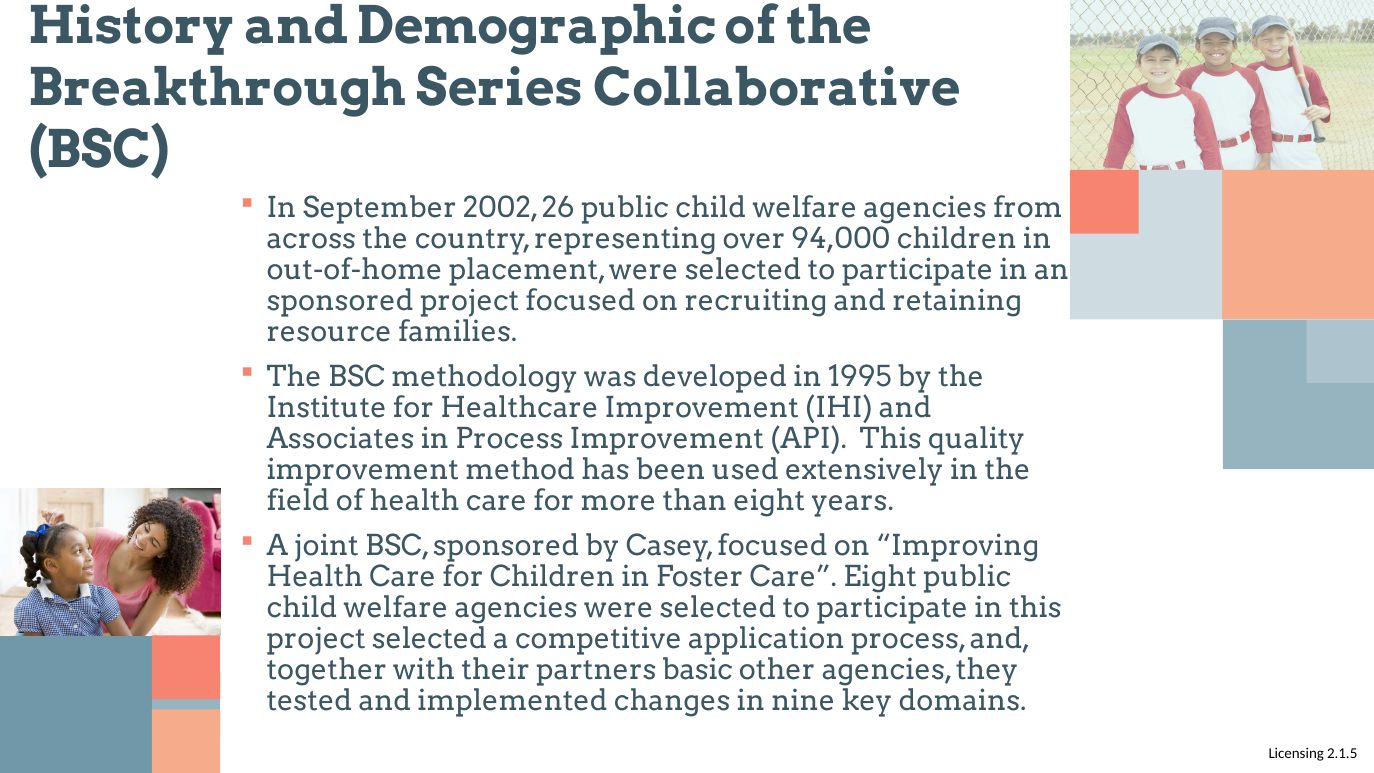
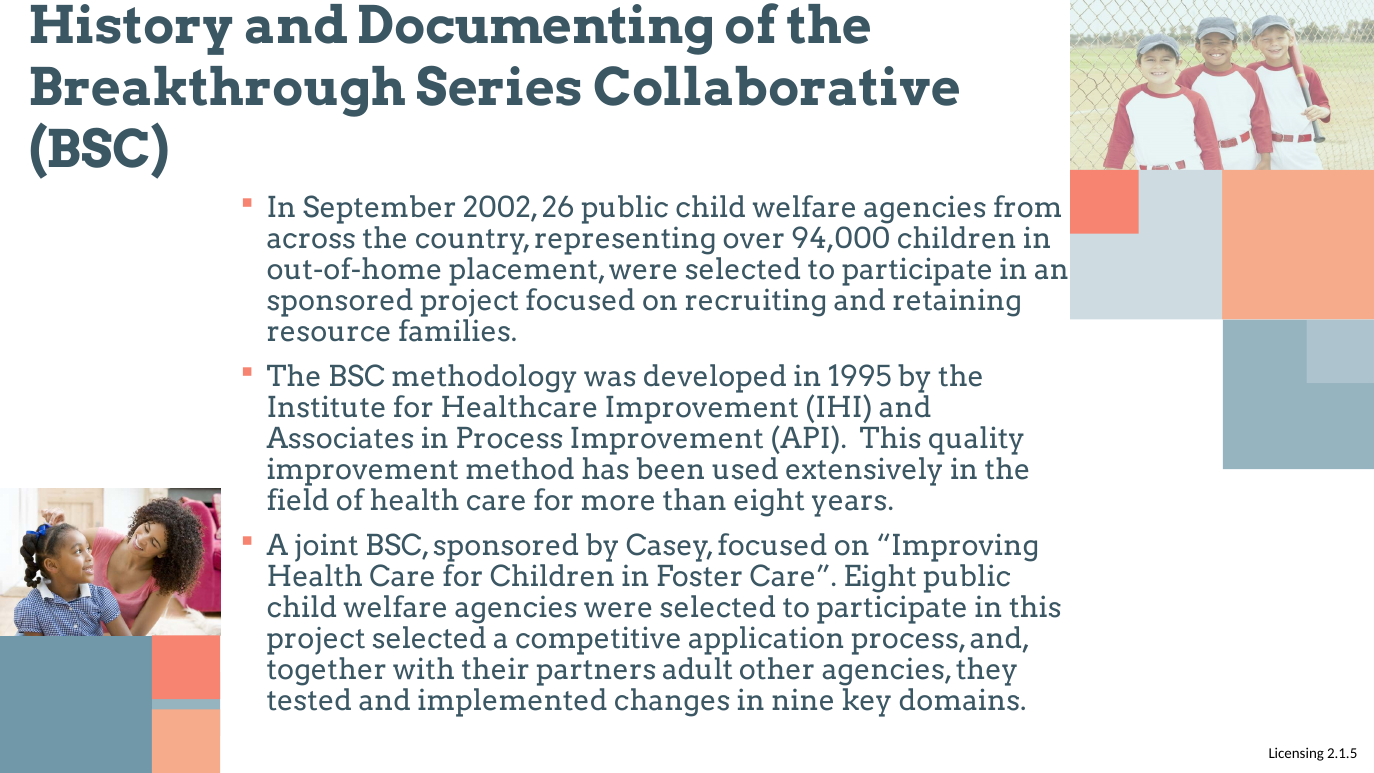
Demographic: Demographic -> Documenting
basic: basic -> adult
